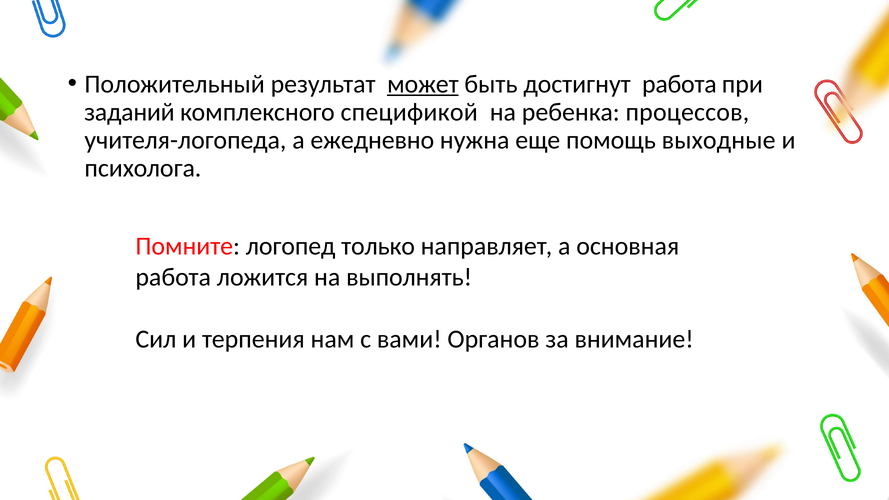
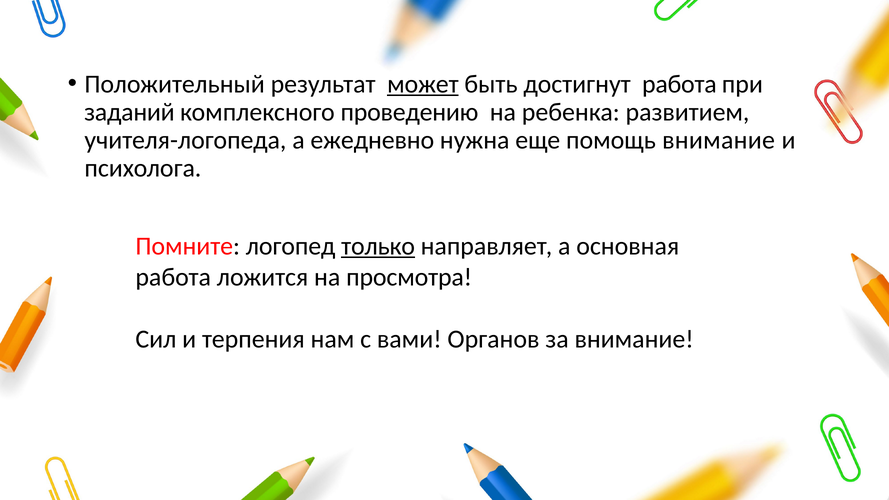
спецификой: спецификой -> проведению
процессов: процессов -> развитием
помощь выходные: выходные -> внимание
только underline: none -> present
выполнять: выполнять -> просмотра
